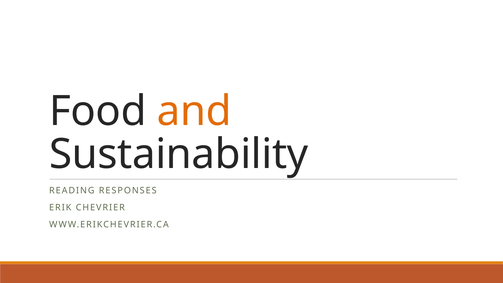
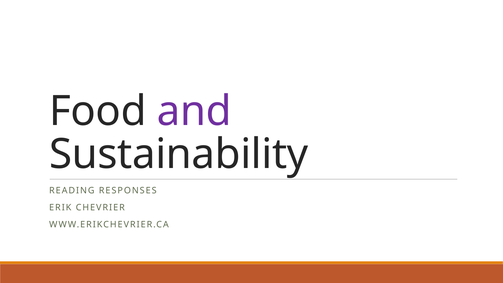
and colour: orange -> purple
